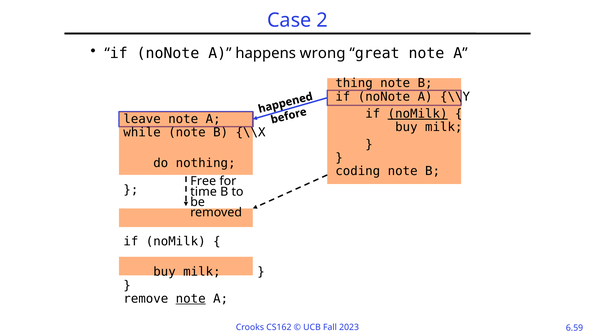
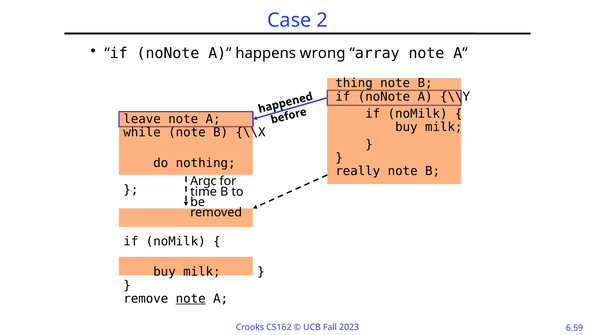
great: great -> array
noMilk at (418, 114) underline: present -> none
coding: coding -> really
Free: Free -> Argc
